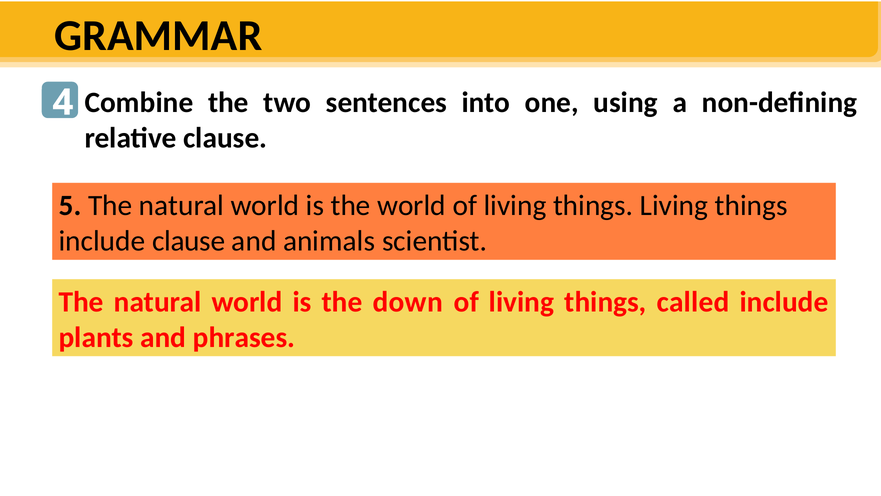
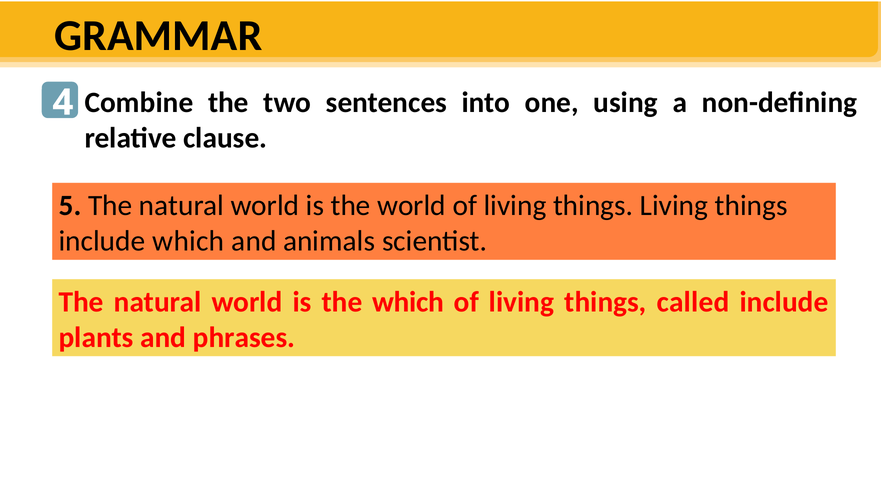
include clause: clause -> which
the down: down -> which
